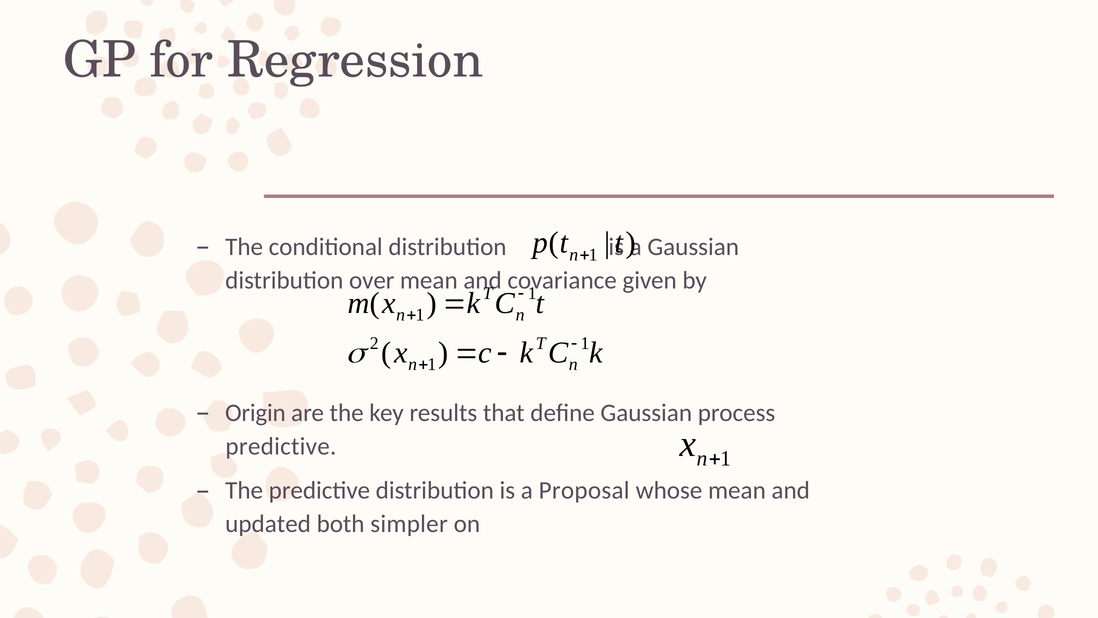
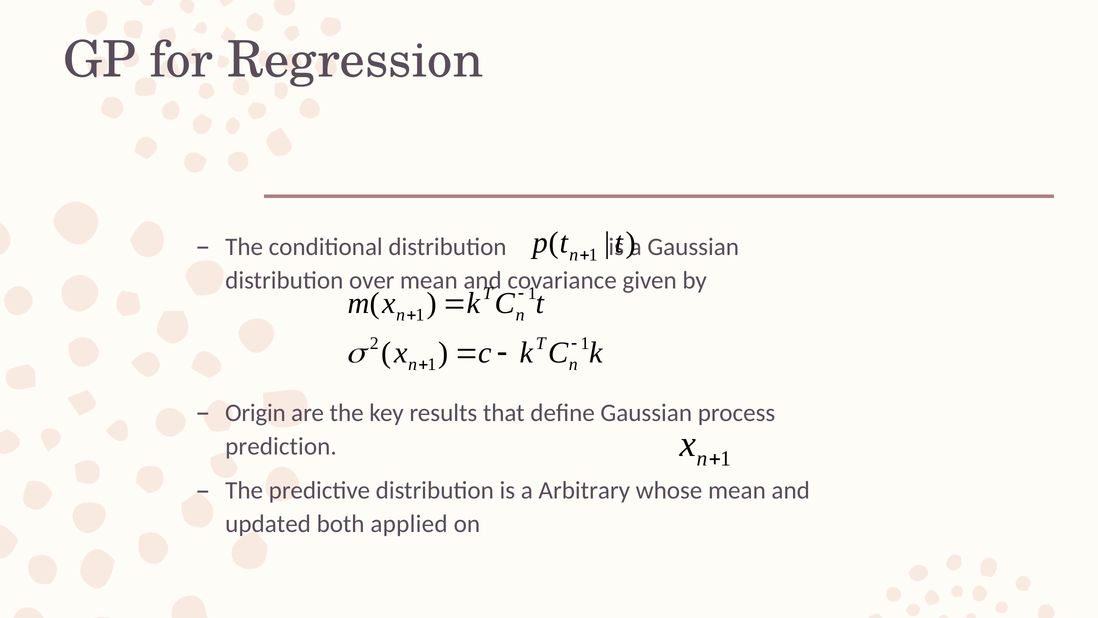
predictive at (281, 446): predictive -> prediction
Proposal: Proposal -> Arbitrary
simpler: simpler -> applied
